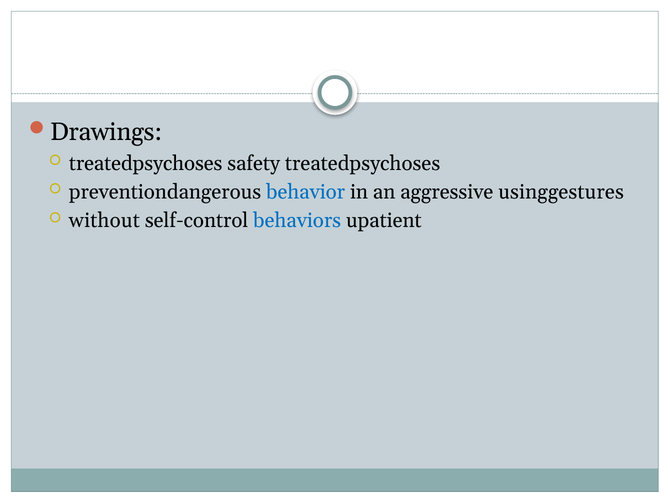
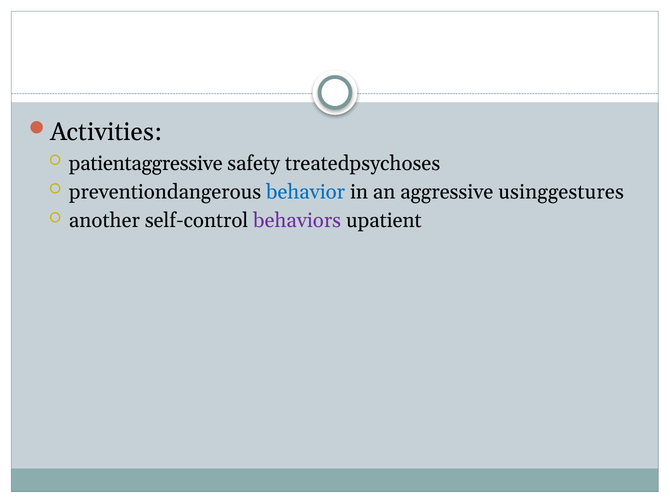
Drawings: Drawings -> Activities
treatedpsychoses at (146, 163): treatedpsychoses -> patientaggressive
without: without -> another
behaviors colour: blue -> purple
